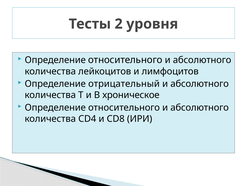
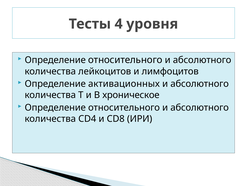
2: 2 -> 4
отрицательный: отрицательный -> активационных
